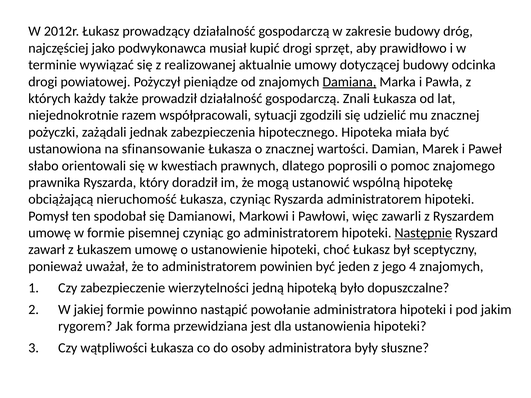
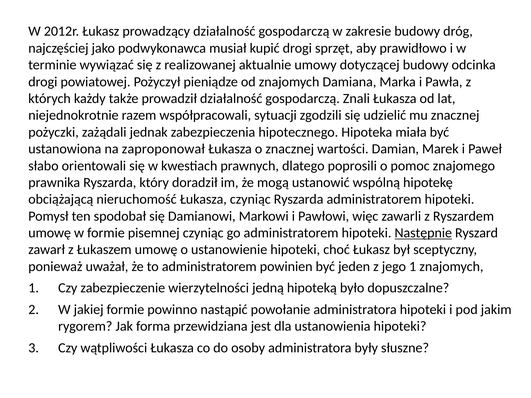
Damiana underline: present -> none
sfinansowanie: sfinansowanie -> zaproponował
jego 4: 4 -> 1
